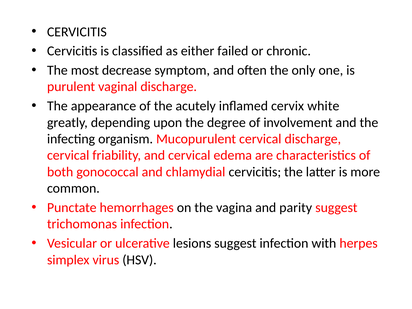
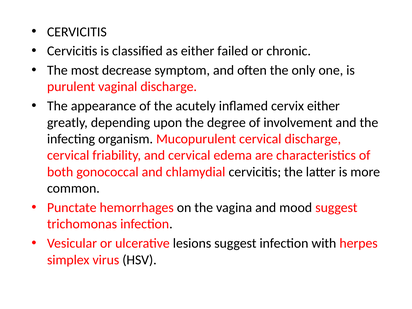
cervix white: white -> either
parity: parity -> mood
